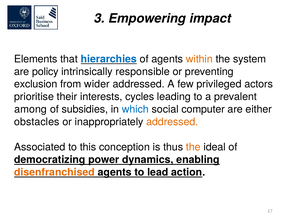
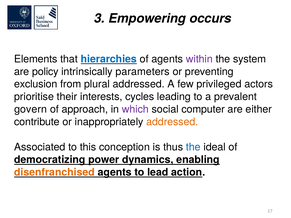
impact: impact -> occurs
within colour: orange -> purple
responsible: responsible -> parameters
wider: wider -> plural
among: among -> govern
subsidies: subsidies -> approach
which colour: blue -> purple
obstacles: obstacles -> contribute
the at (193, 147) colour: orange -> blue
